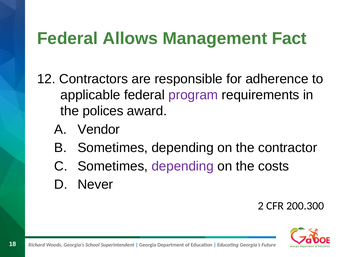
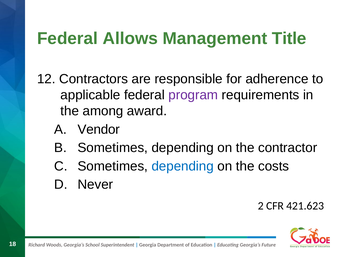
Fact: Fact -> Title
polices: polices -> among
depending at (183, 166) colour: purple -> blue
200.300: 200.300 -> 421.623
